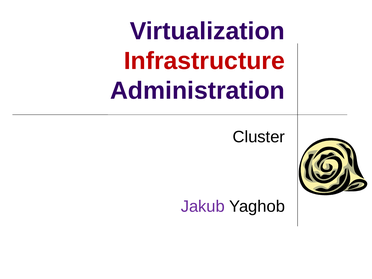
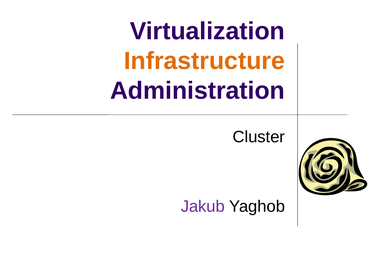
Infrastructure colour: red -> orange
